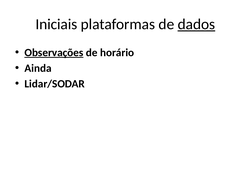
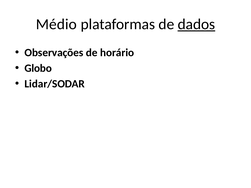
Iniciais: Iniciais -> Médio
Observações underline: present -> none
Ainda: Ainda -> Globo
